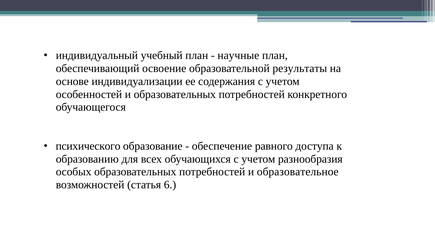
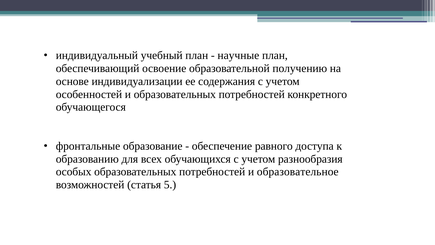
результаты: результаты -> получению
психического: психического -> фронтальные
6: 6 -> 5
